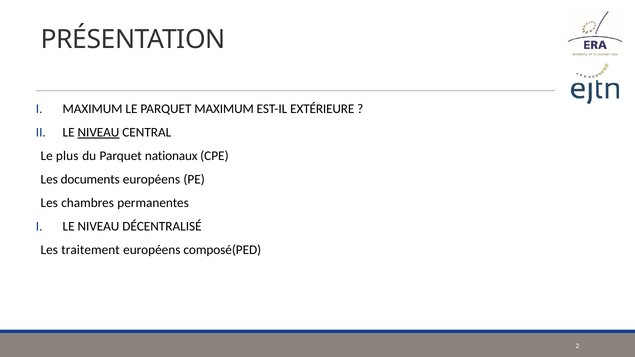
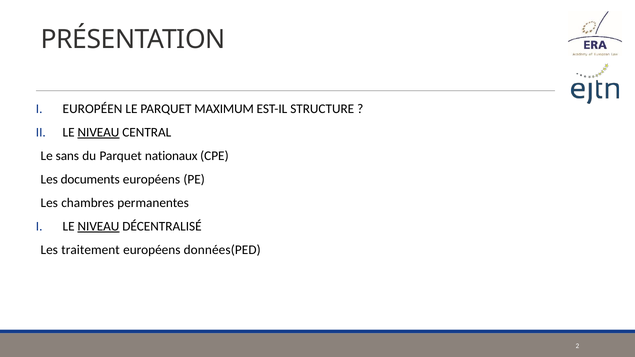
MAXIMUM at (93, 109): MAXIMUM -> EUROPÉEN
EXTÉRIEURE: EXTÉRIEURE -> STRUCTURE
plus: plus -> sans
NIVEAU at (98, 227) underline: none -> present
composé(PED: composé(PED -> données(PED
